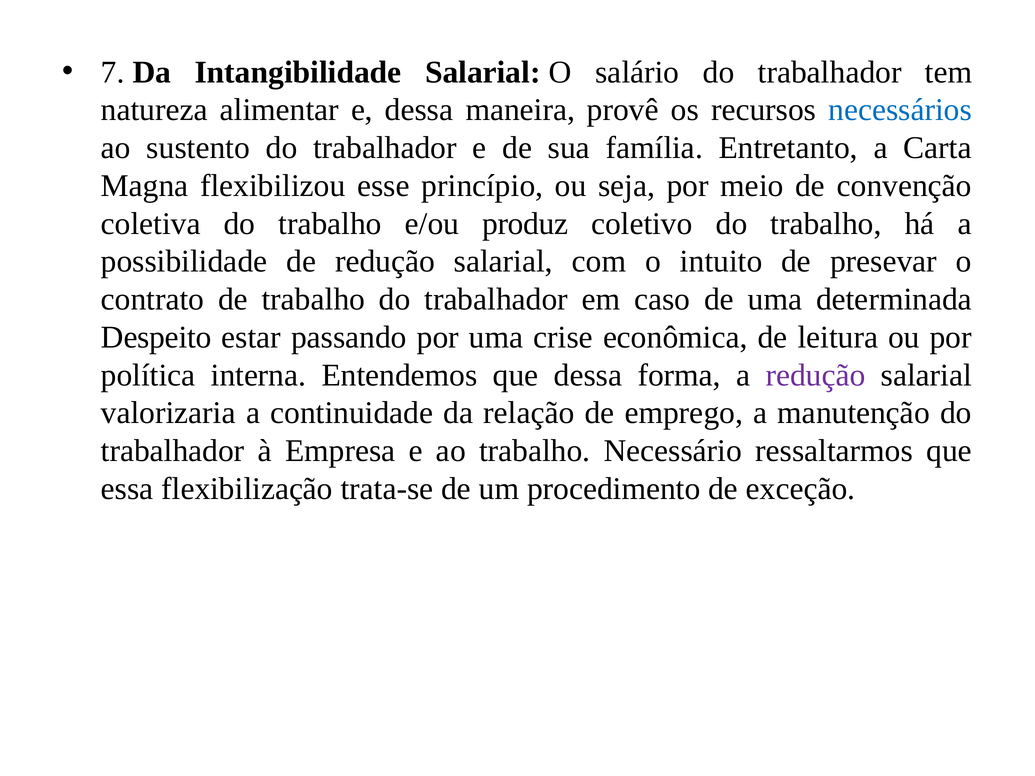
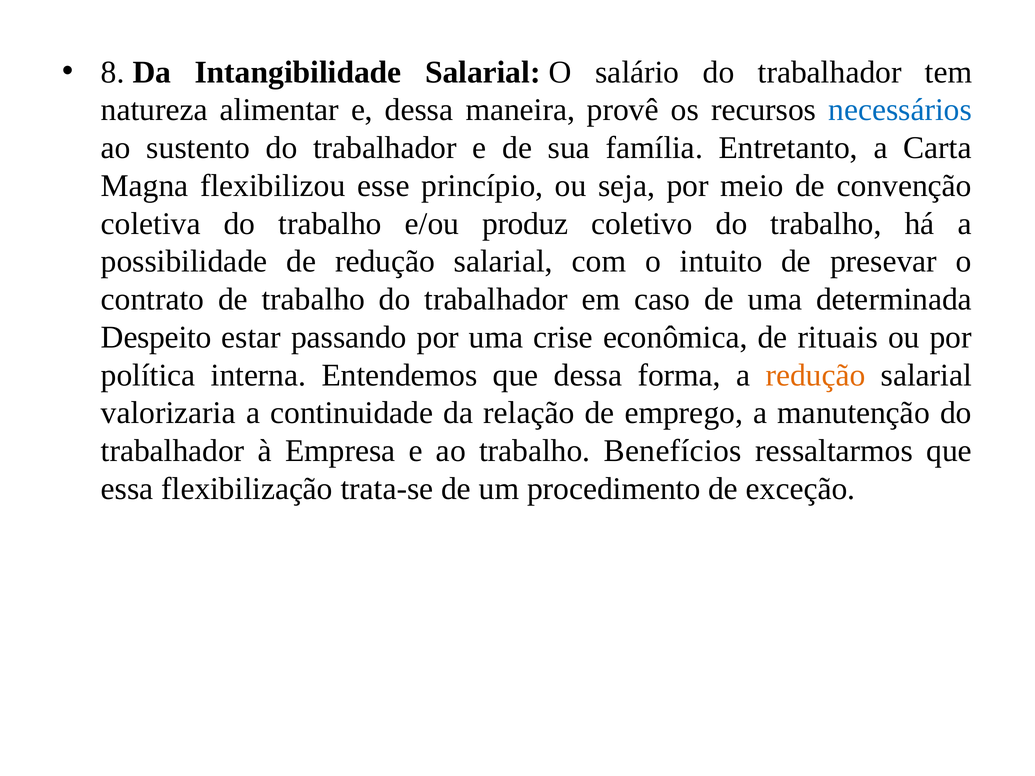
7: 7 -> 8
leitura: leitura -> rituais
redução at (816, 375) colour: purple -> orange
Necessário: Necessário -> Benefícios
